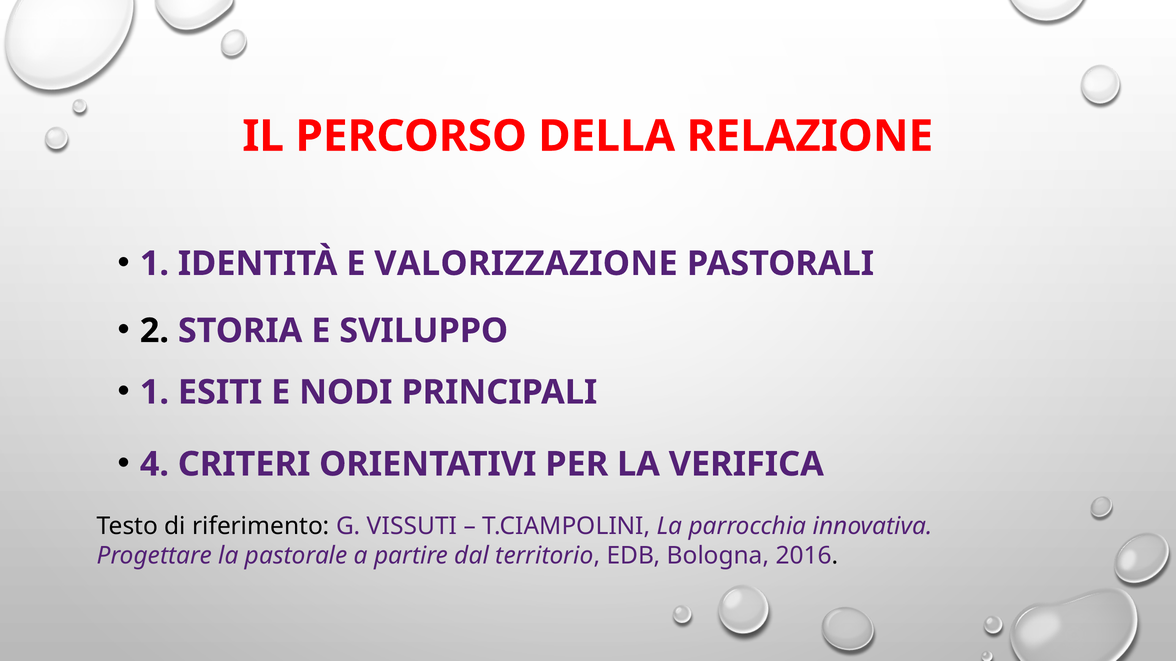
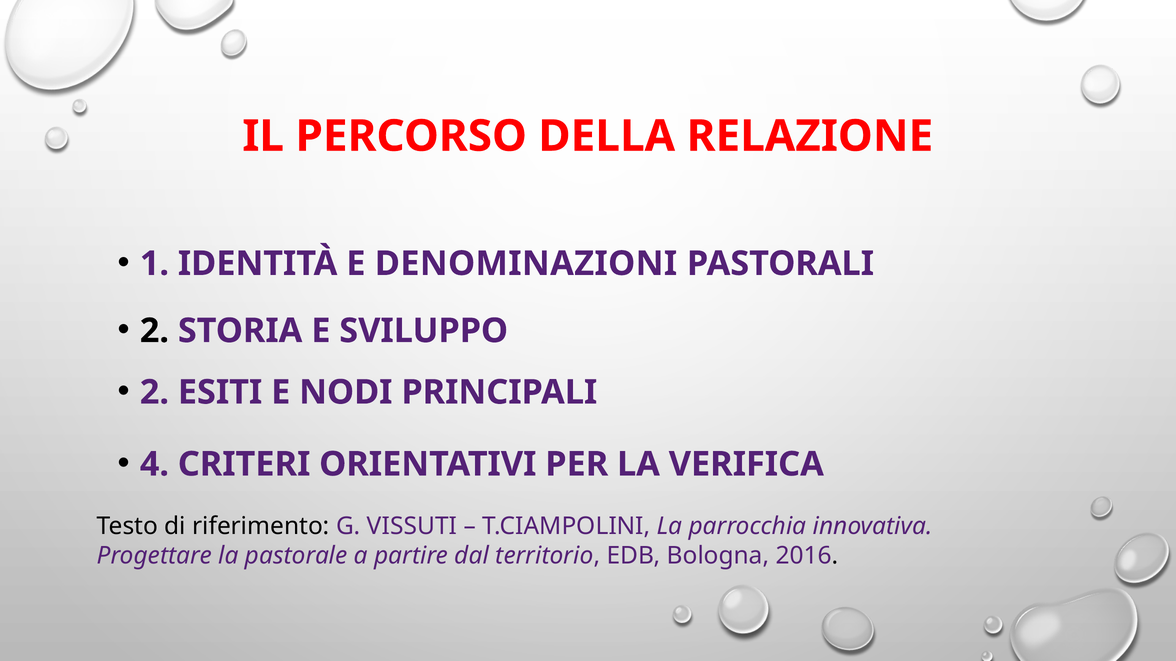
VALORIZZAZIONE: VALORIZZAZIONE -> DENOMINAZIONI
1 at (154, 393): 1 -> 2
